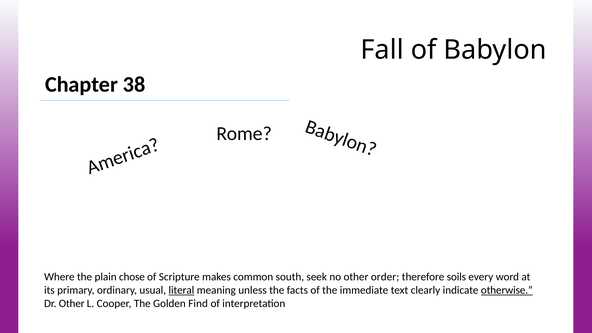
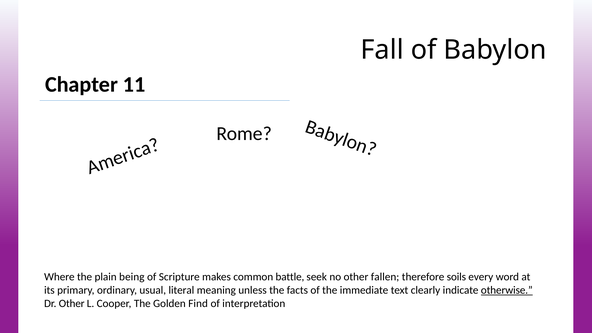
38: 38 -> 11
chose: chose -> being
south: south -> battle
order: order -> fallen
literal underline: present -> none
